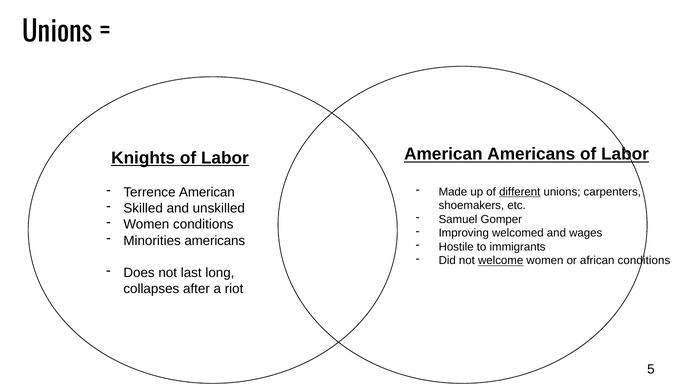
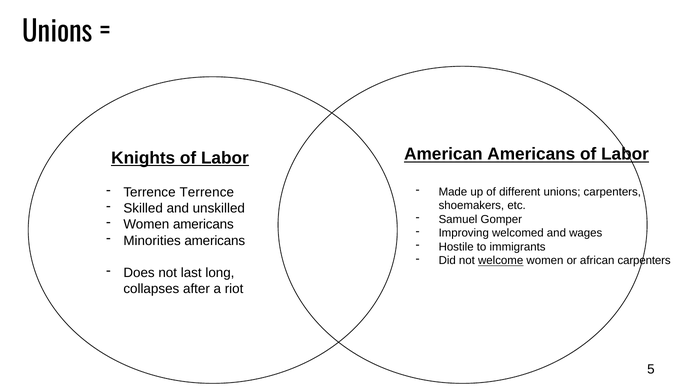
Terrence American: American -> Terrence
different underline: present -> none
Women conditions: conditions -> americans
african conditions: conditions -> carpenters
